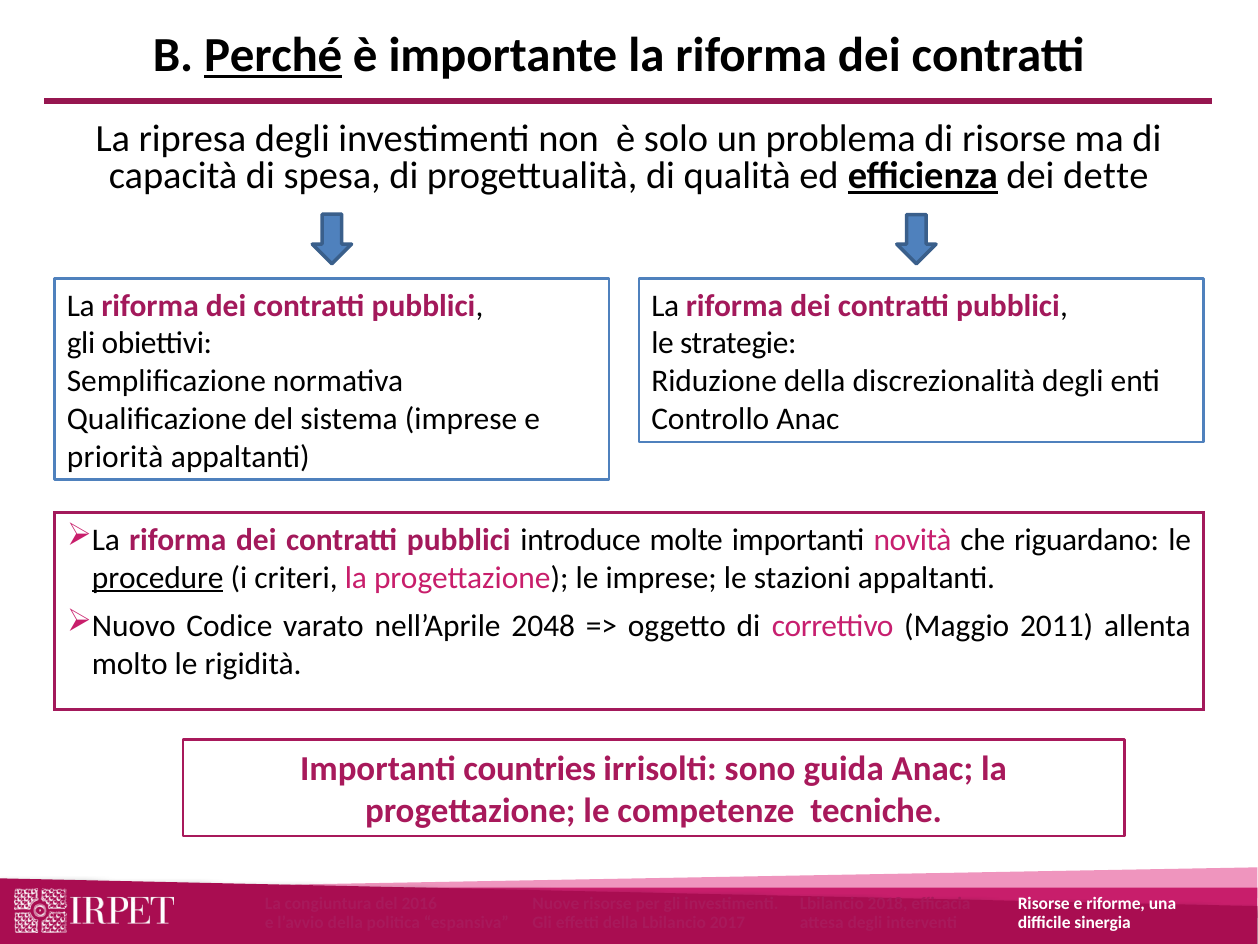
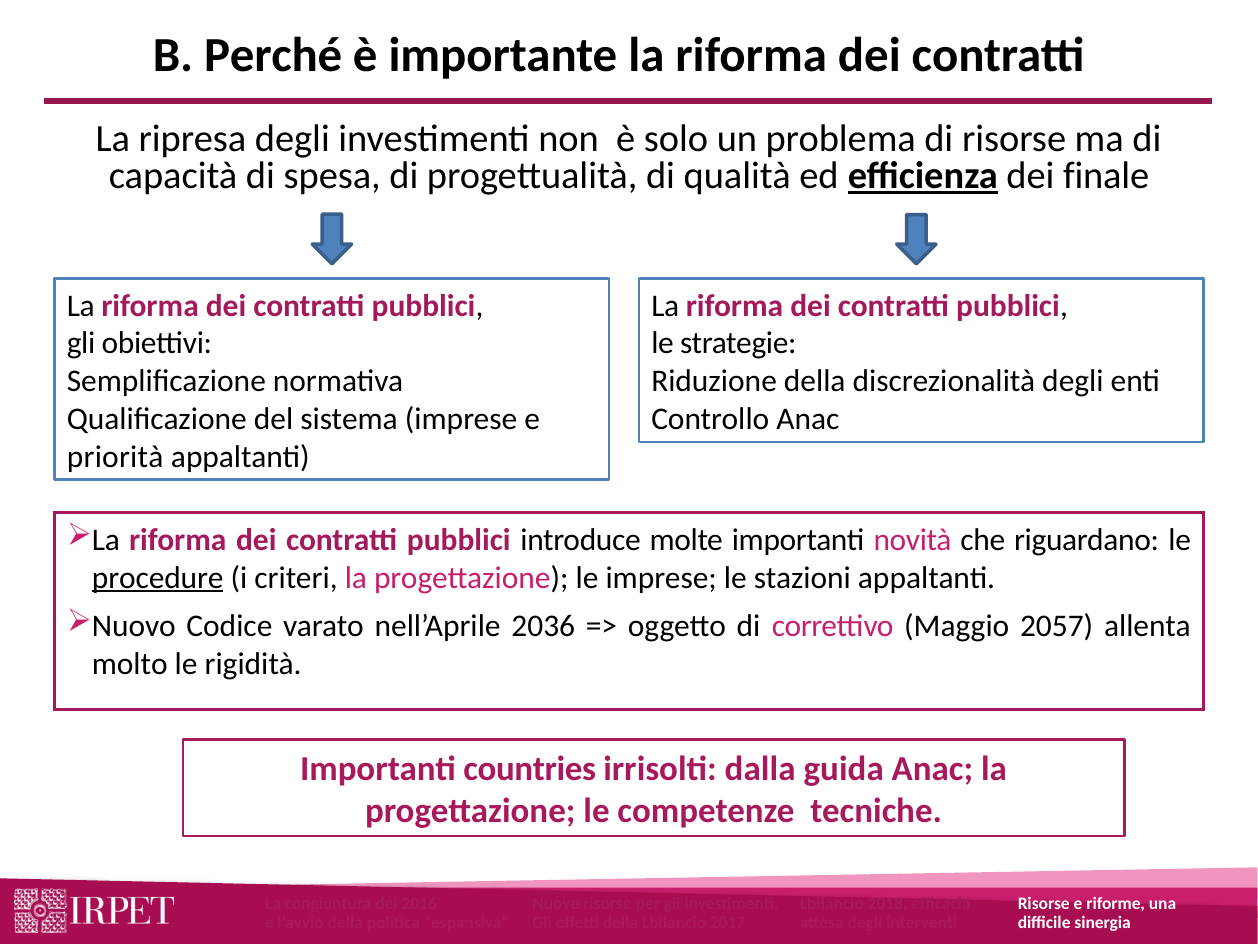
Perché underline: present -> none
dette: dette -> finale
2048: 2048 -> 2036
2011: 2011 -> 2057
sono: sono -> dalla
